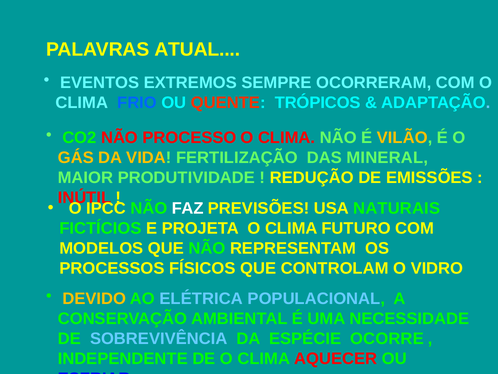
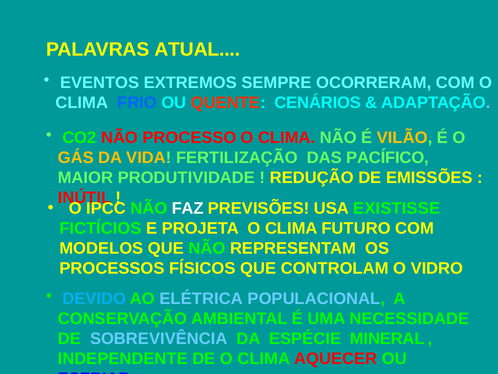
TRÓPICOS: TRÓPICOS -> CENÁRIOS
MINERAL: MINERAL -> PACÍFICO
NATURAIS: NATURAIS -> EXISTISSE
DEVIDO colour: yellow -> light blue
OCORRE: OCORRE -> MINERAL
